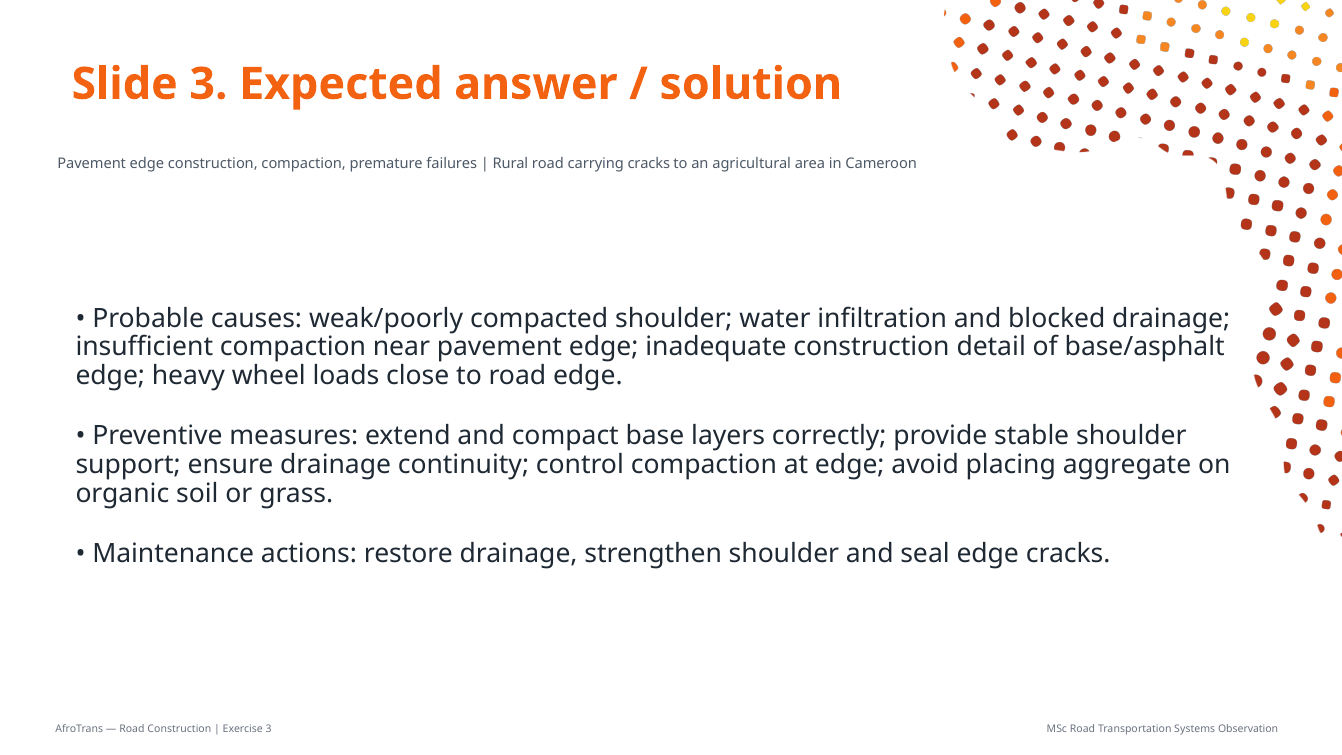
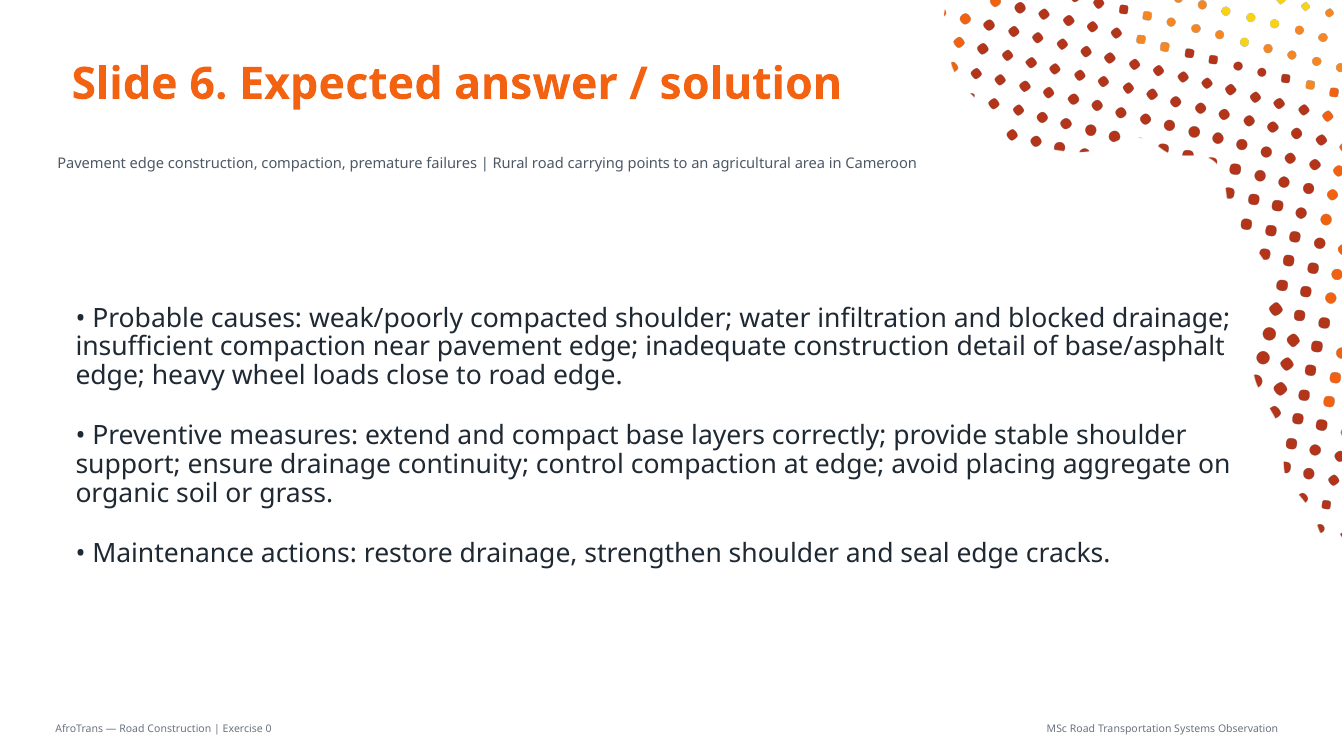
Slide 3: 3 -> 6
carrying cracks: cracks -> points
Exercise 3: 3 -> 0
